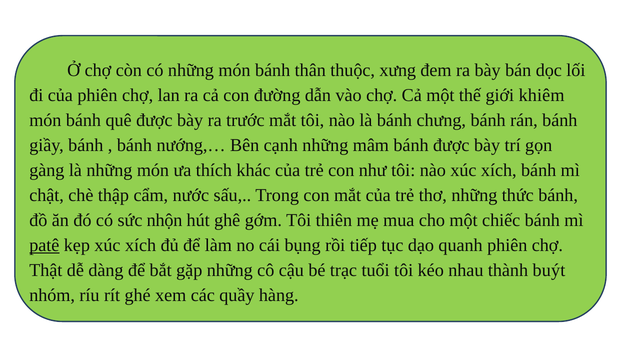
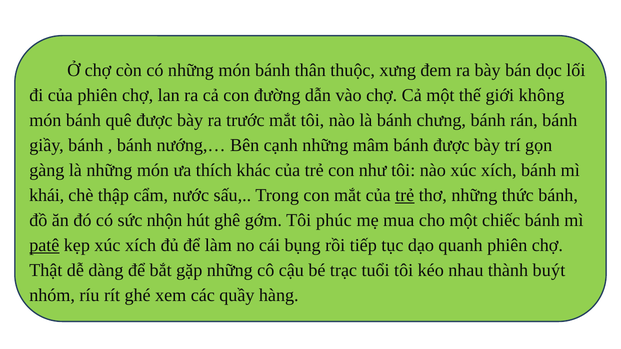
khiêm: khiêm -> không
chật: chật -> khái
trẻ at (405, 196) underline: none -> present
thiên: thiên -> phúc
